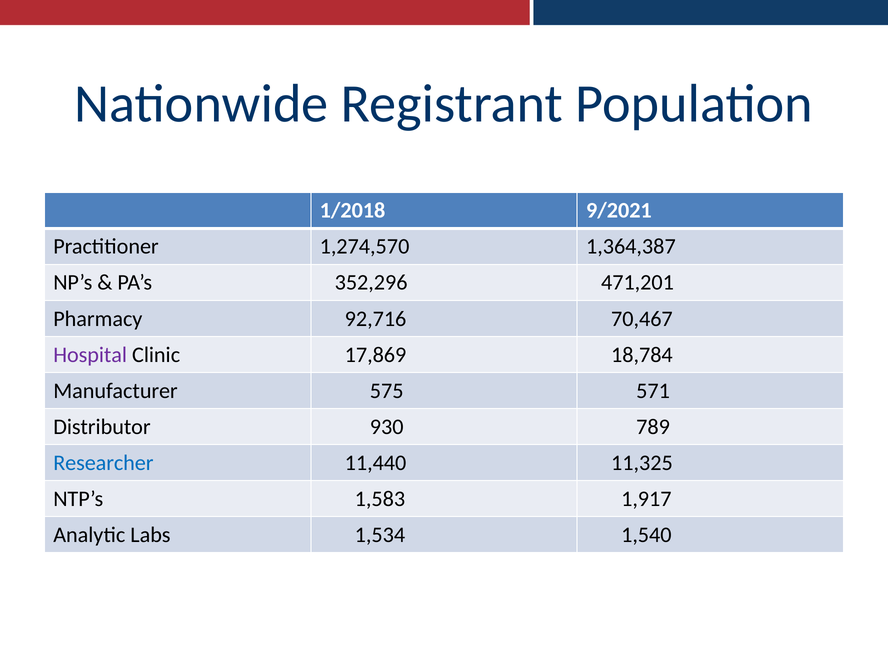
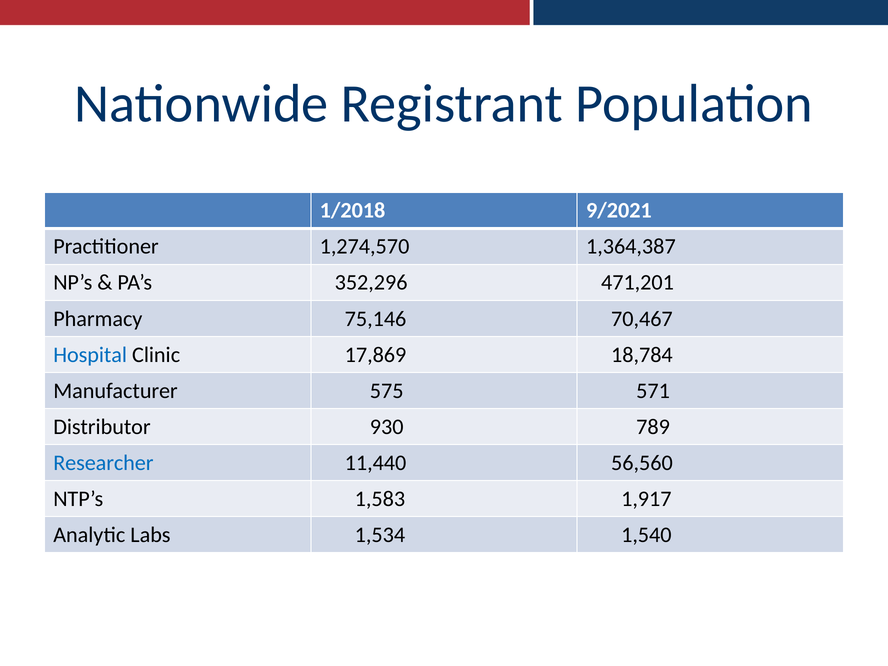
92,716: 92,716 -> 75,146
Hospital colour: purple -> blue
11,325: 11,325 -> 56,560
